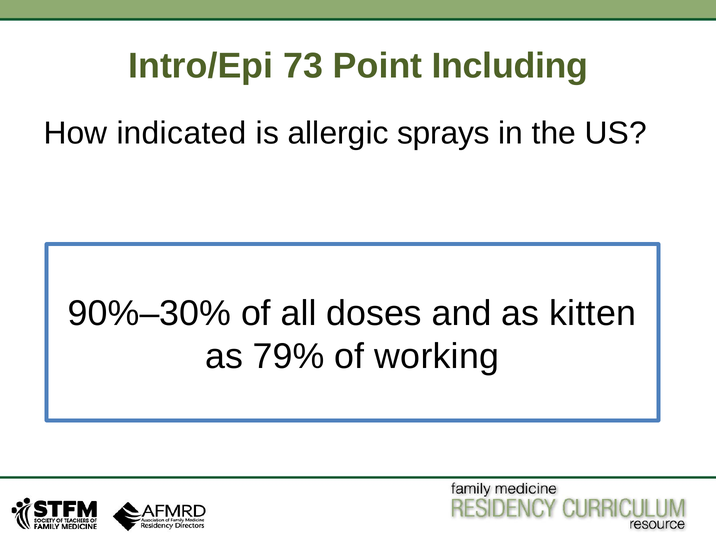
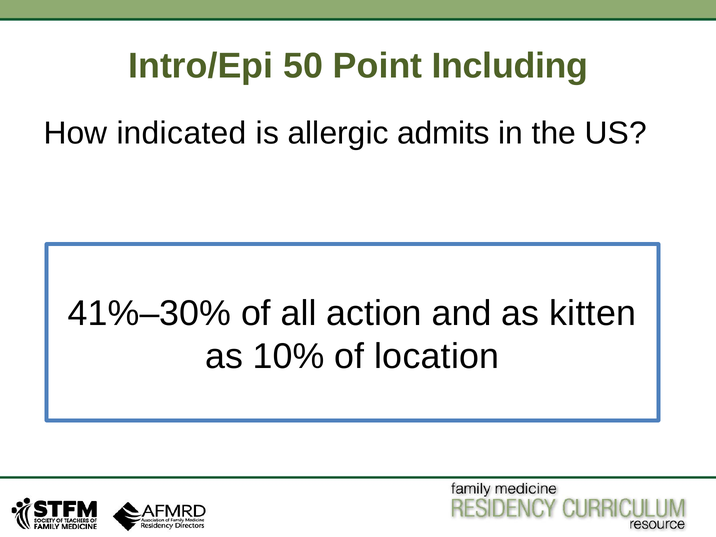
73: 73 -> 50
sprays: sprays -> admits
90%–30%: 90%–30% -> 41%–30%
doses: doses -> action
79%: 79% -> 10%
working: working -> location
